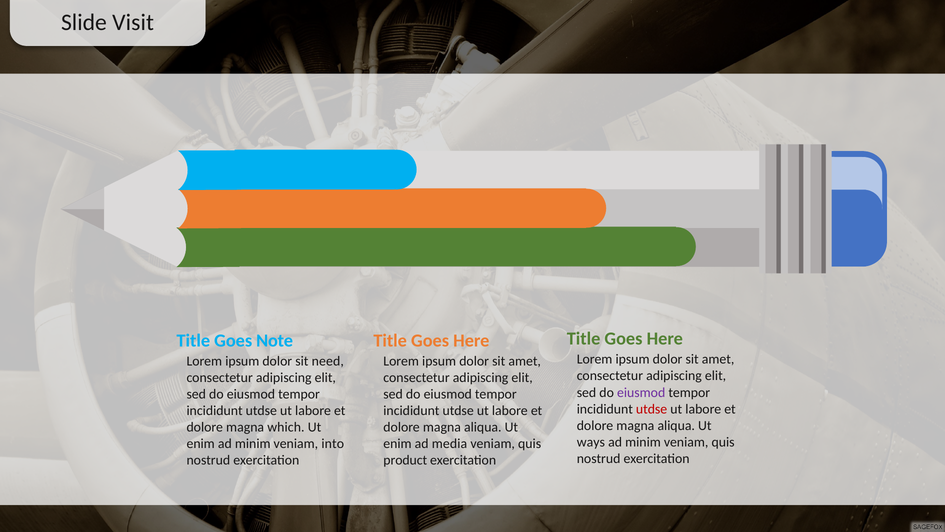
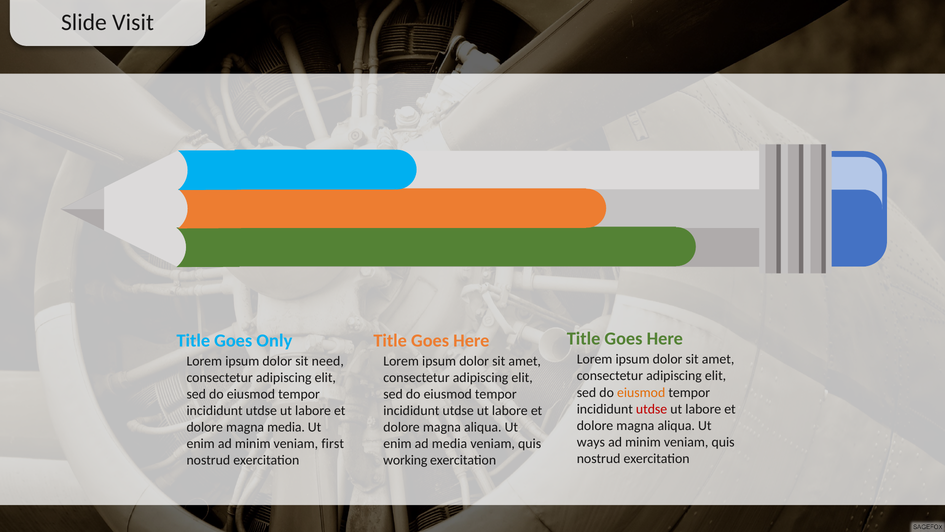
Note: Note -> Only
eiusmod at (641, 392) colour: purple -> orange
magna which: which -> media
into: into -> first
product: product -> working
